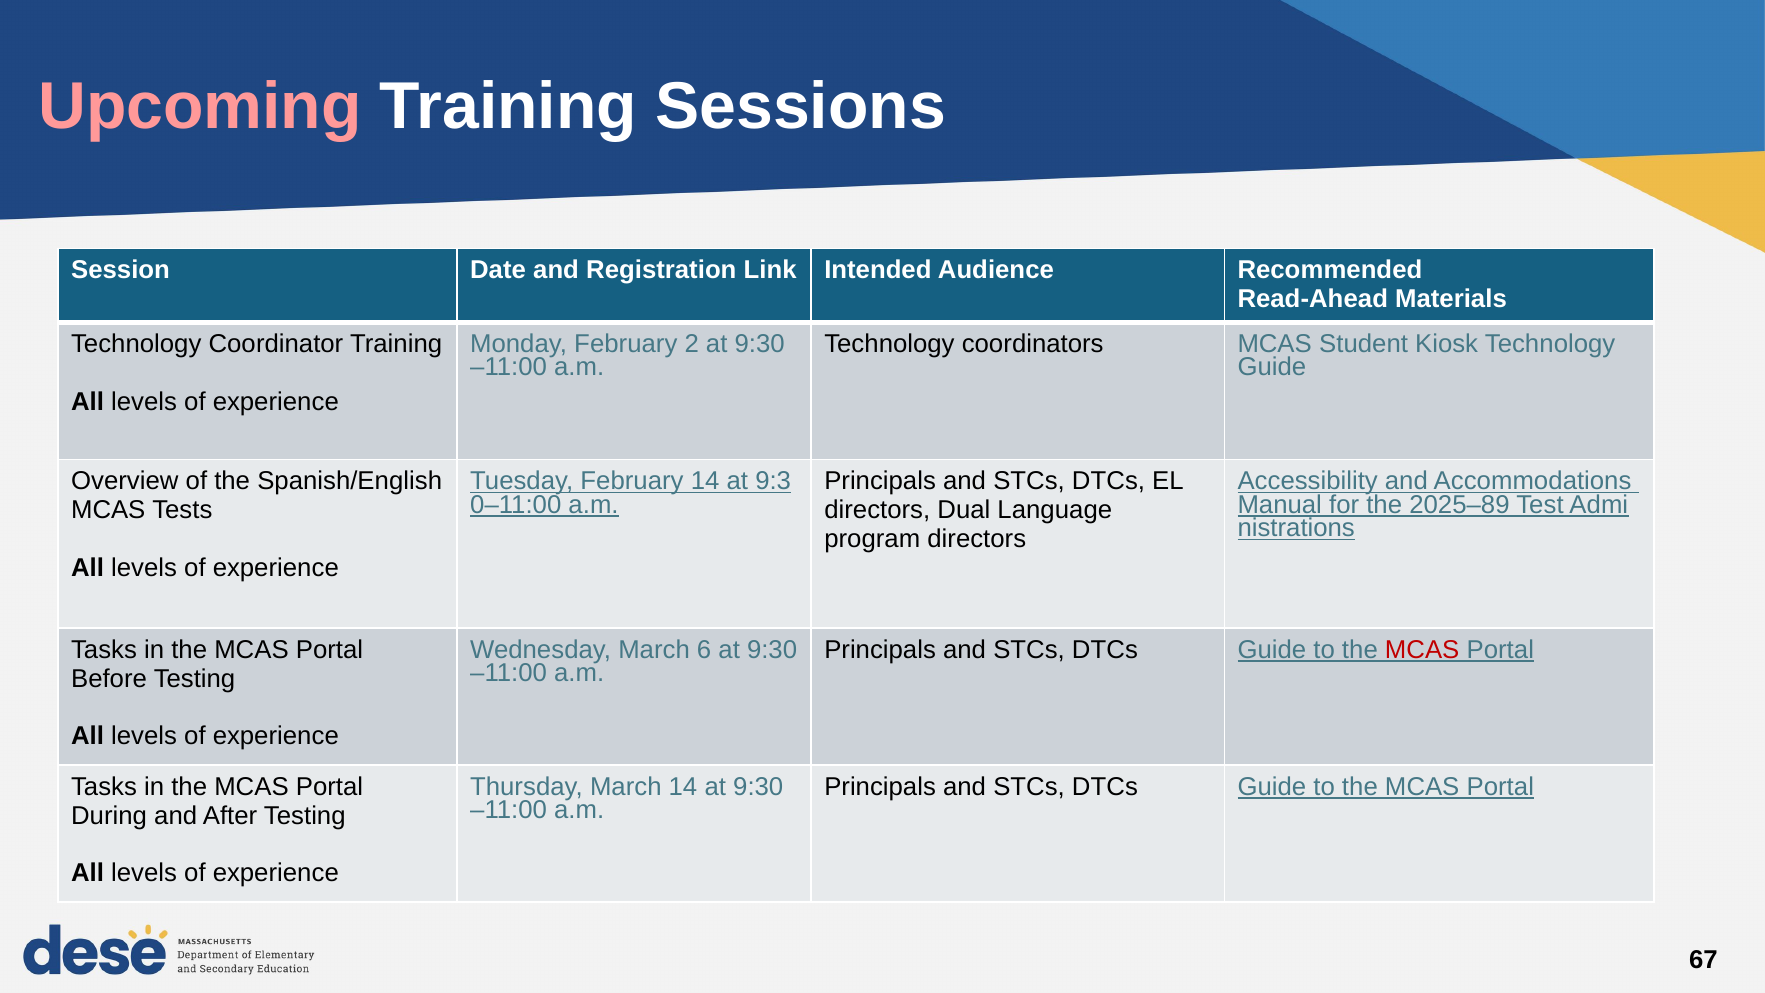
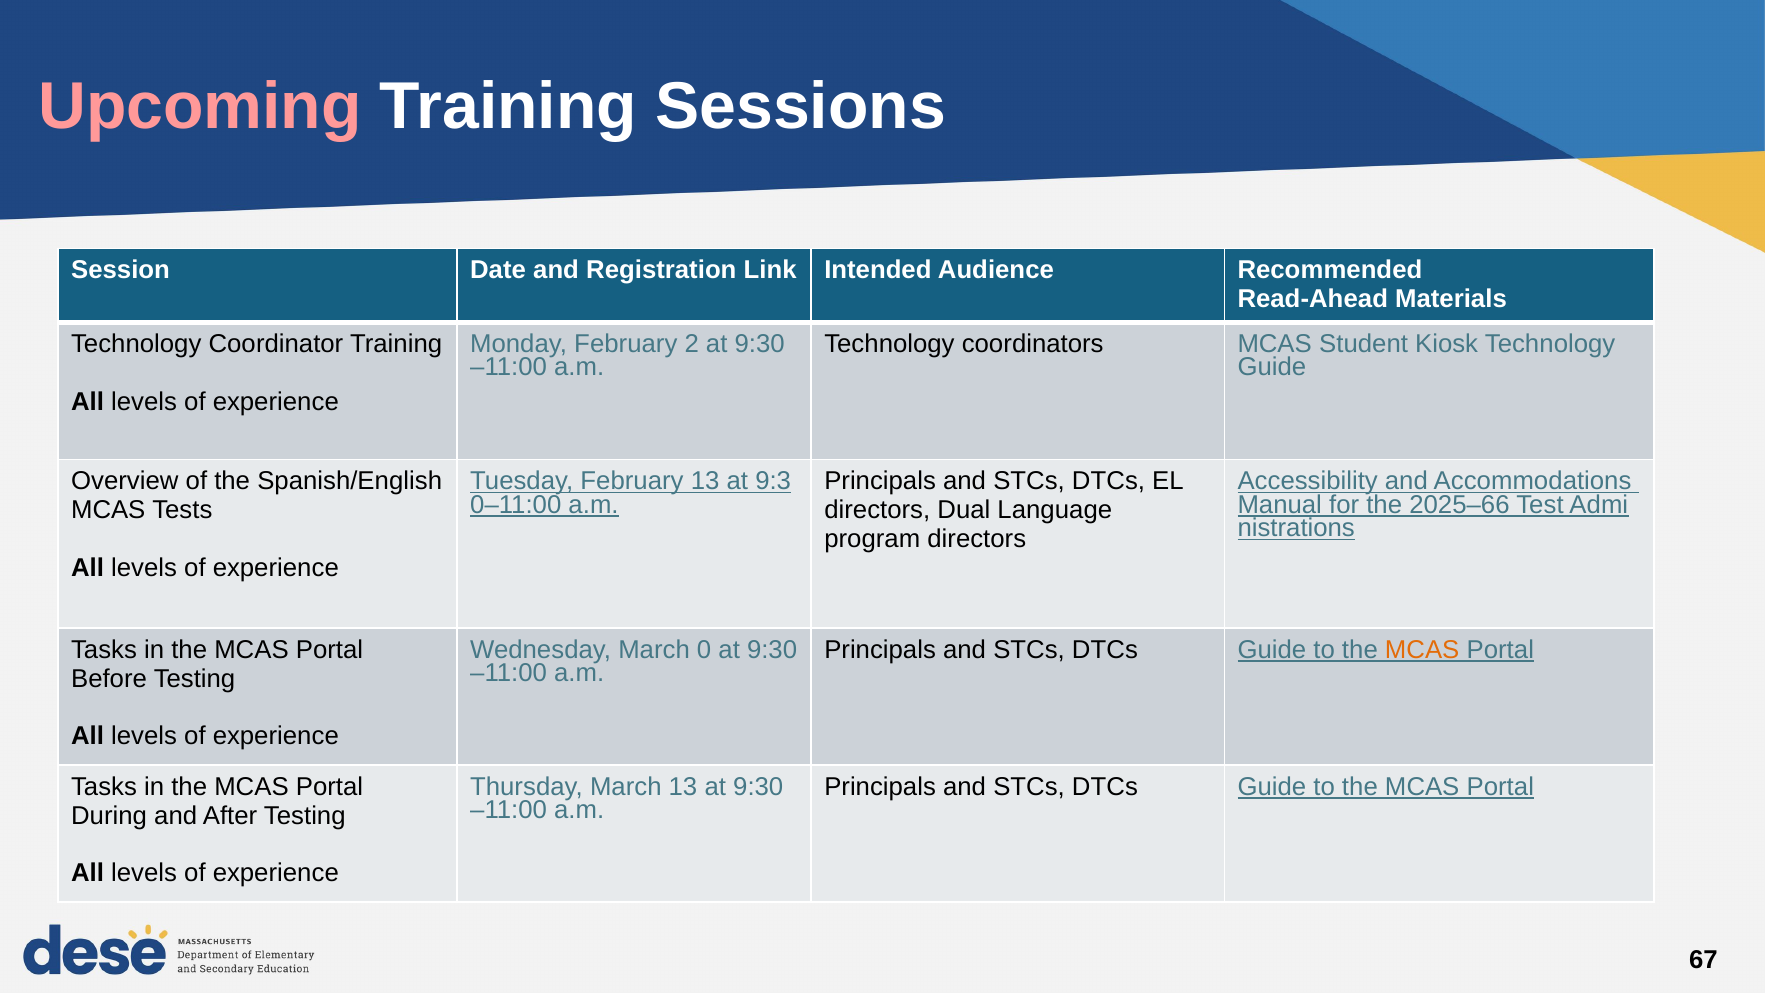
February 14: 14 -> 13
2025–89: 2025–89 -> 2025–66
6: 6 -> 0
MCAS at (1422, 650) colour: red -> orange
March 14: 14 -> 13
